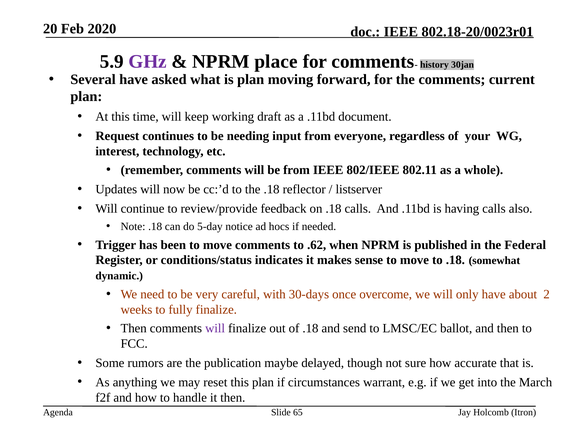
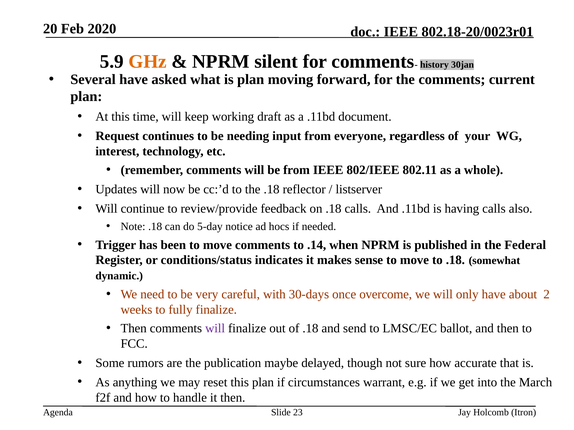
GHz colour: purple -> orange
place: place -> silent
.62: .62 -> .14
65: 65 -> 23
